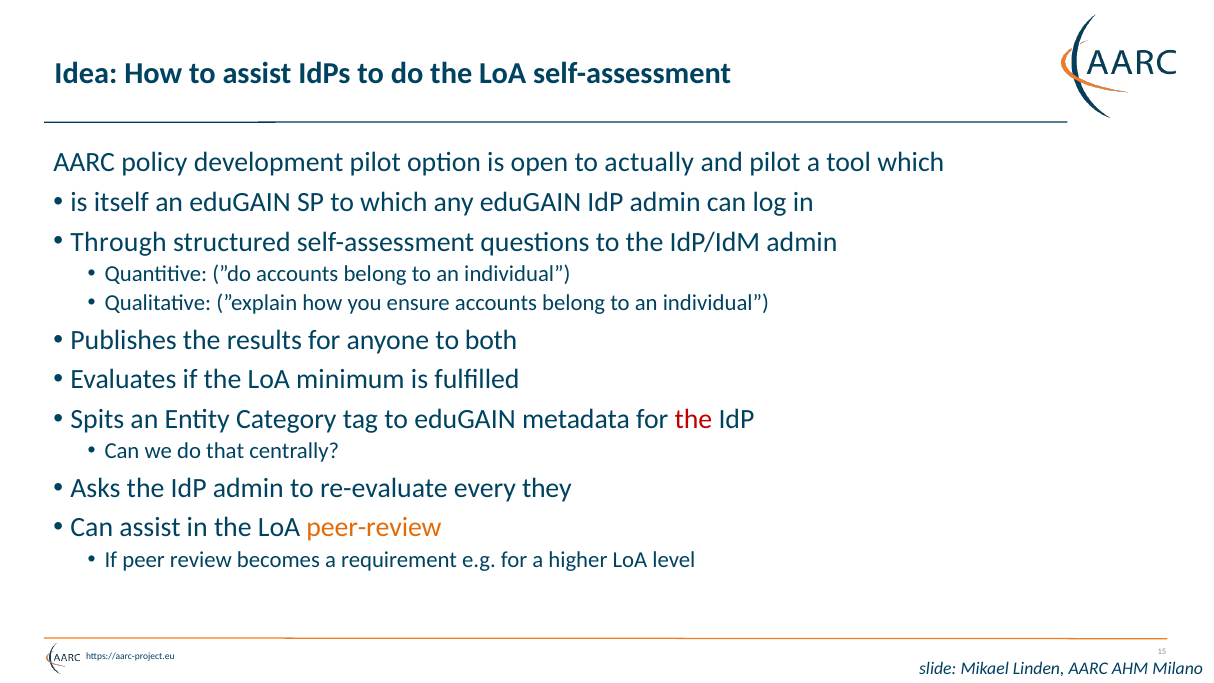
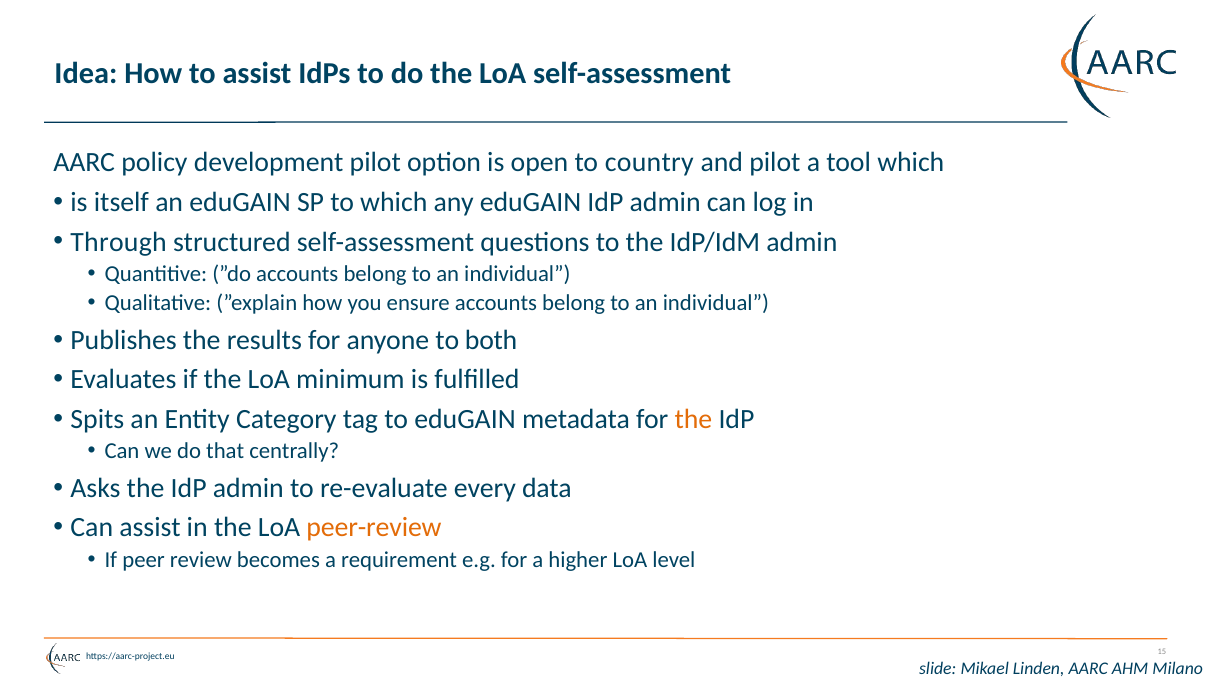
actually: actually -> country
the at (693, 419) colour: red -> orange
they: they -> data
